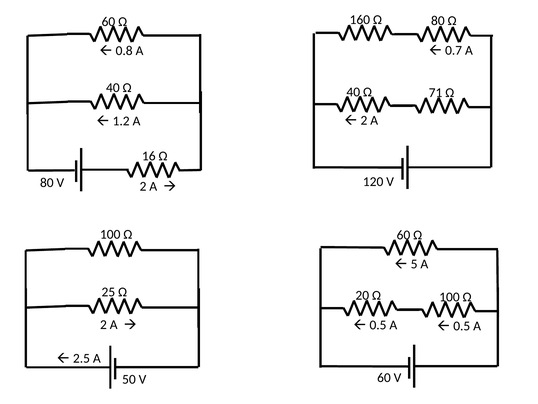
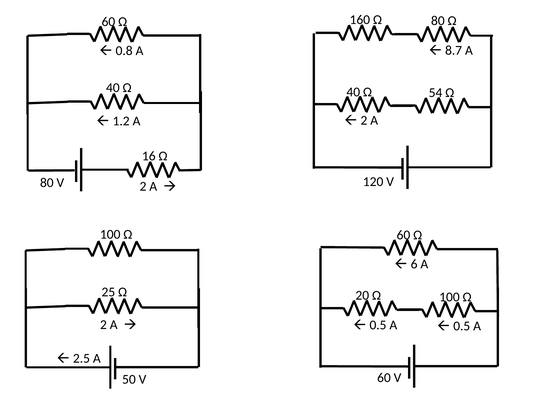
0.7: 0.7 -> 8.7
71: 71 -> 54
5: 5 -> 6
